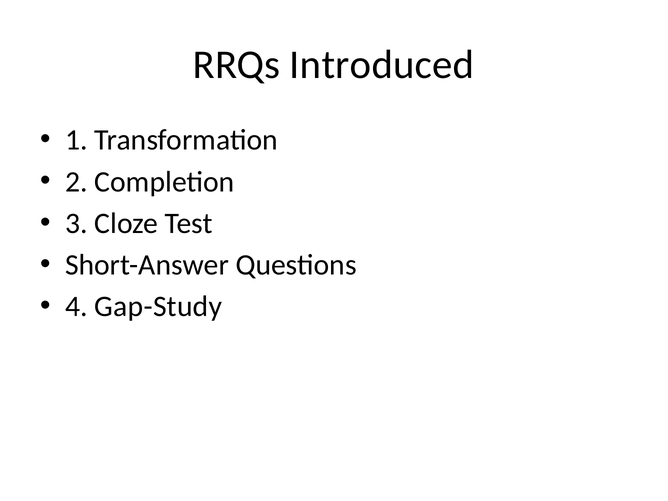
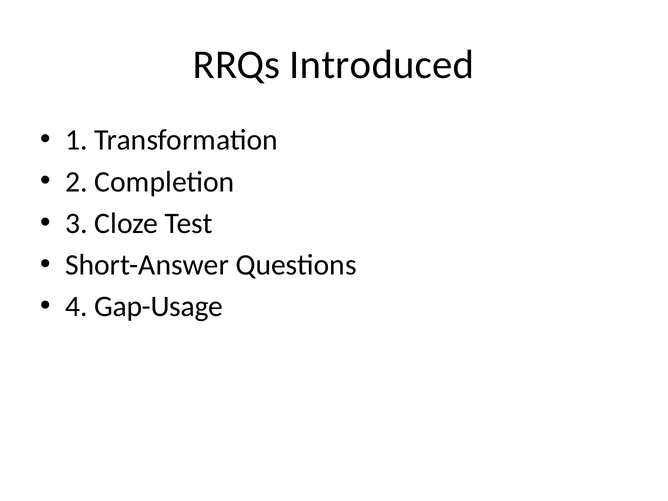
Gap-Study: Gap-Study -> Gap-Usage
